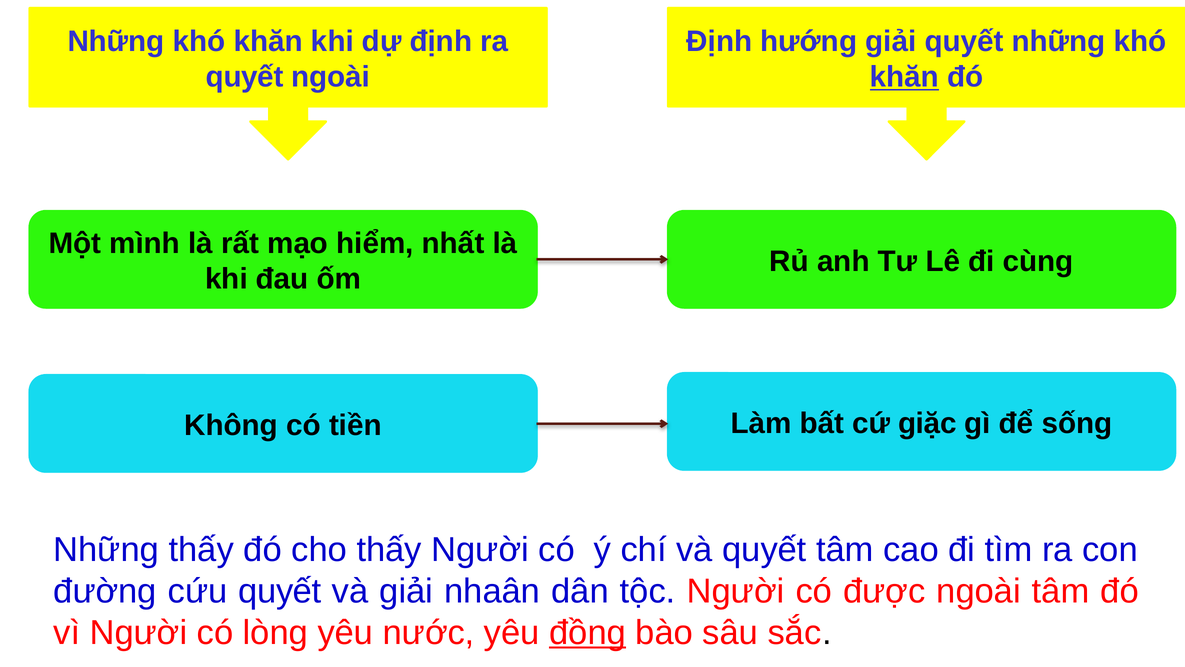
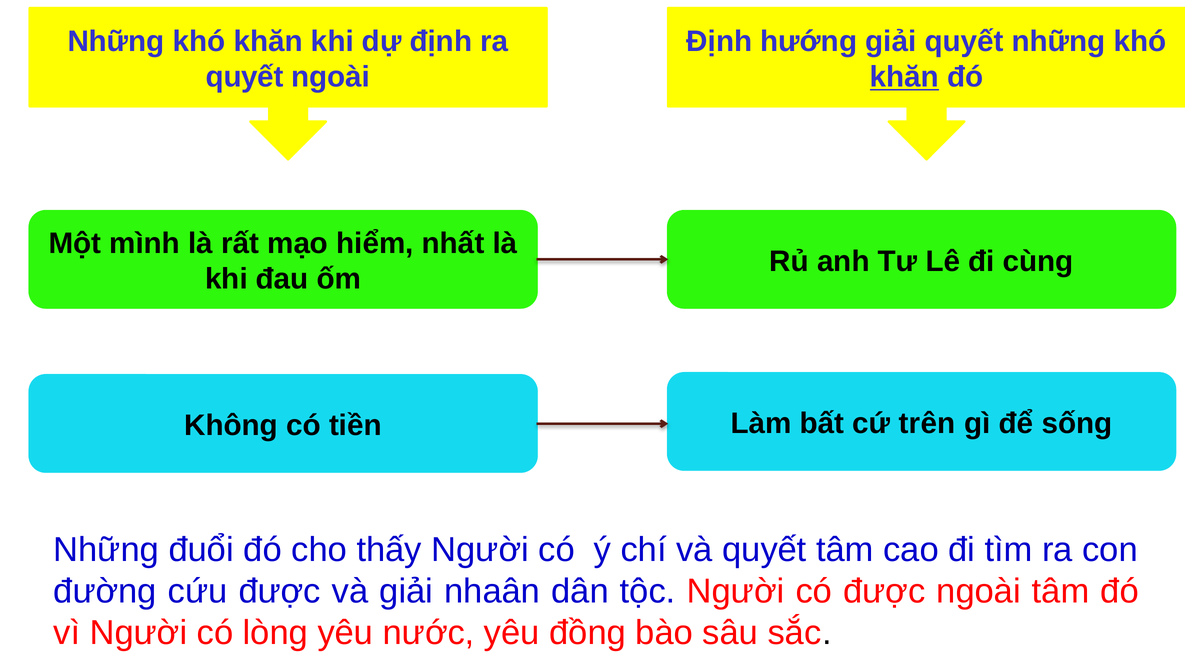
giặc: giặc -> trên
Những thấy: thấy -> đuổi
cứu quyết: quyết -> được
đồng underline: present -> none
